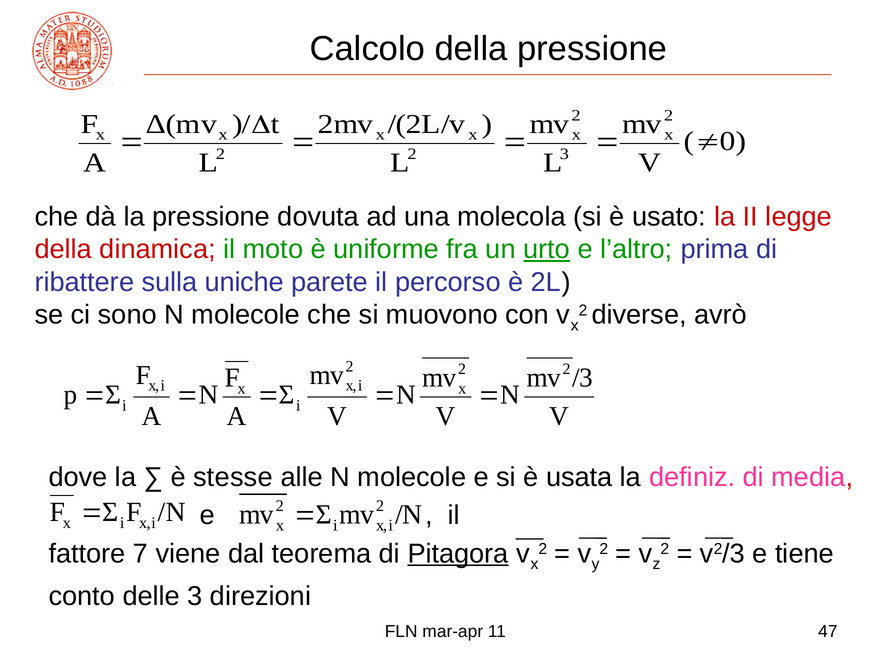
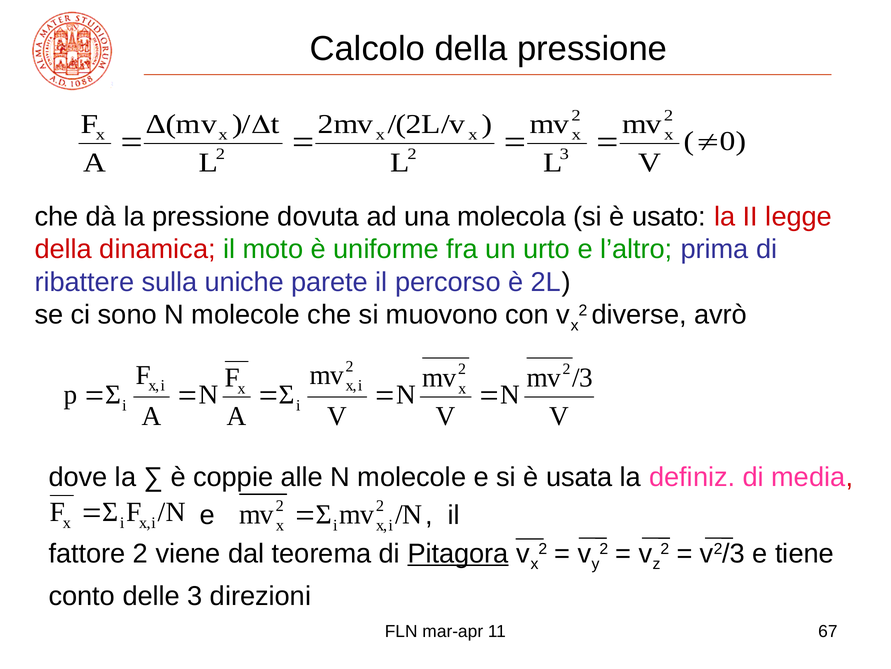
urto underline: present -> none
stesse: stesse -> coppie
fattore 7: 7 -> 2
47: 47 -> 67
